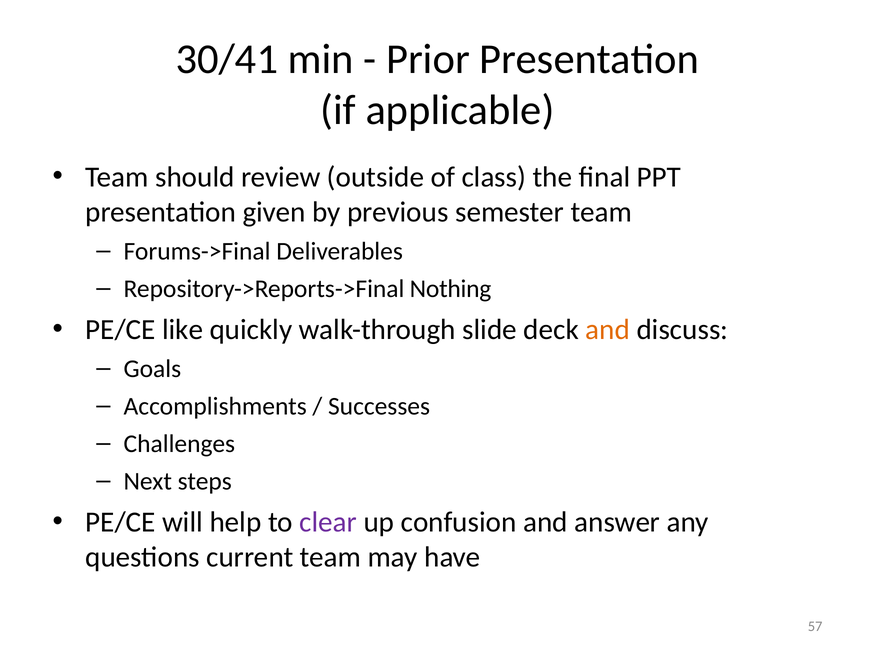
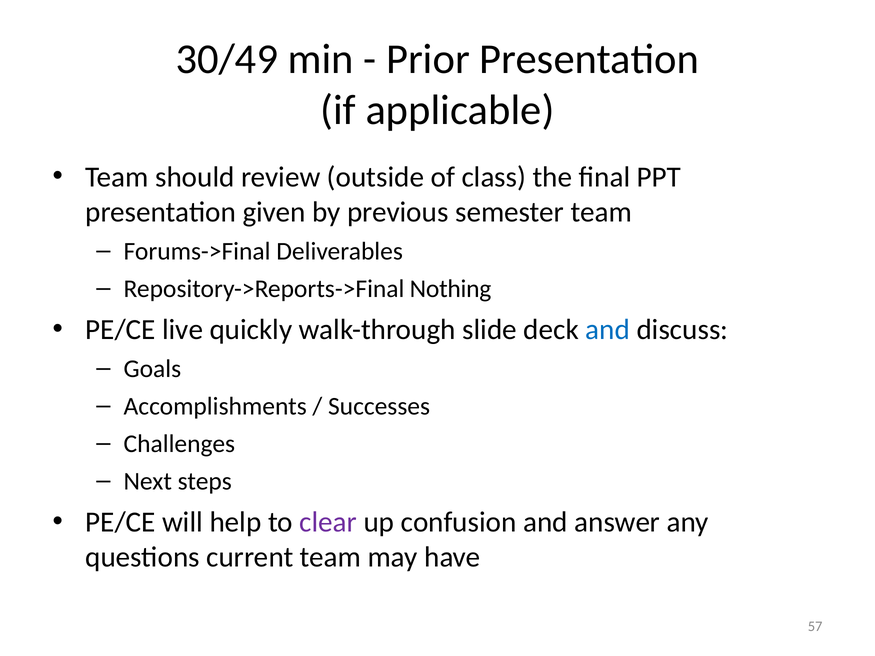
30/41: 30/41 -> 30/49
like: like -> live
and at (608, 330) colour: orange -> blue
